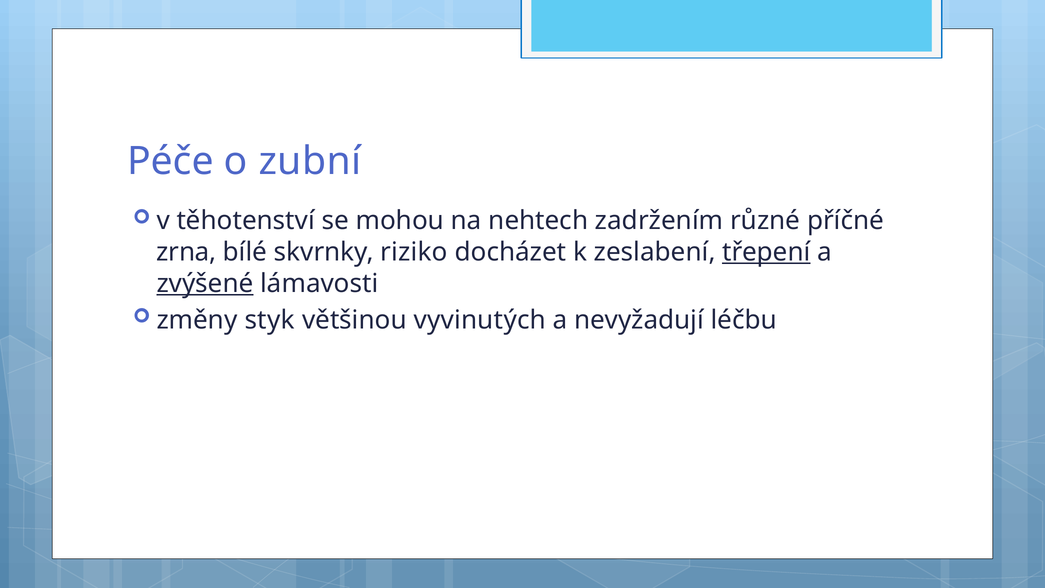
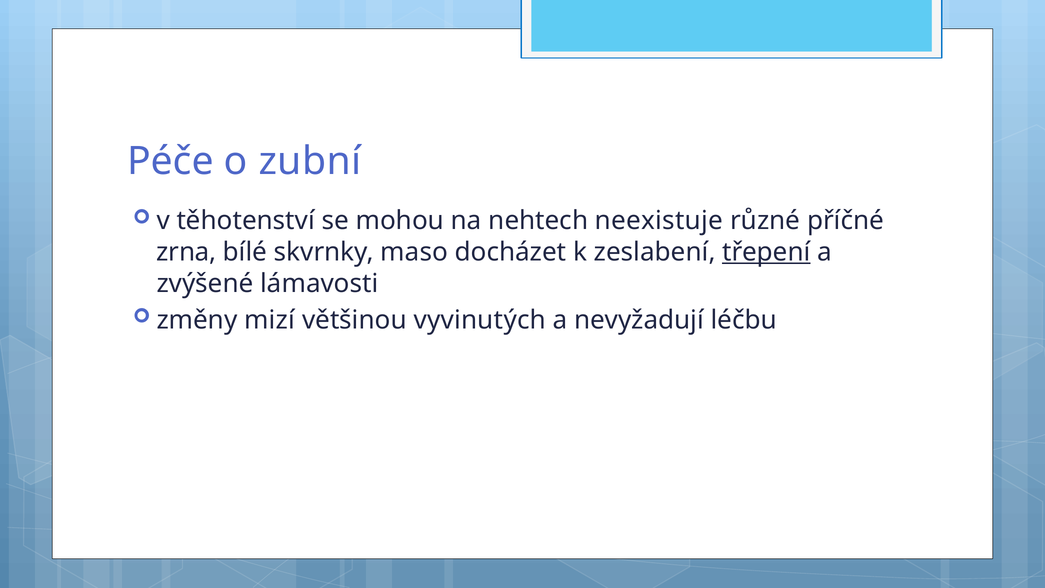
zadržením: zadržením -> neexistuje
riziko: riziko -> maso
zvýšené underline: present -> none
styk: styk -> mizí
